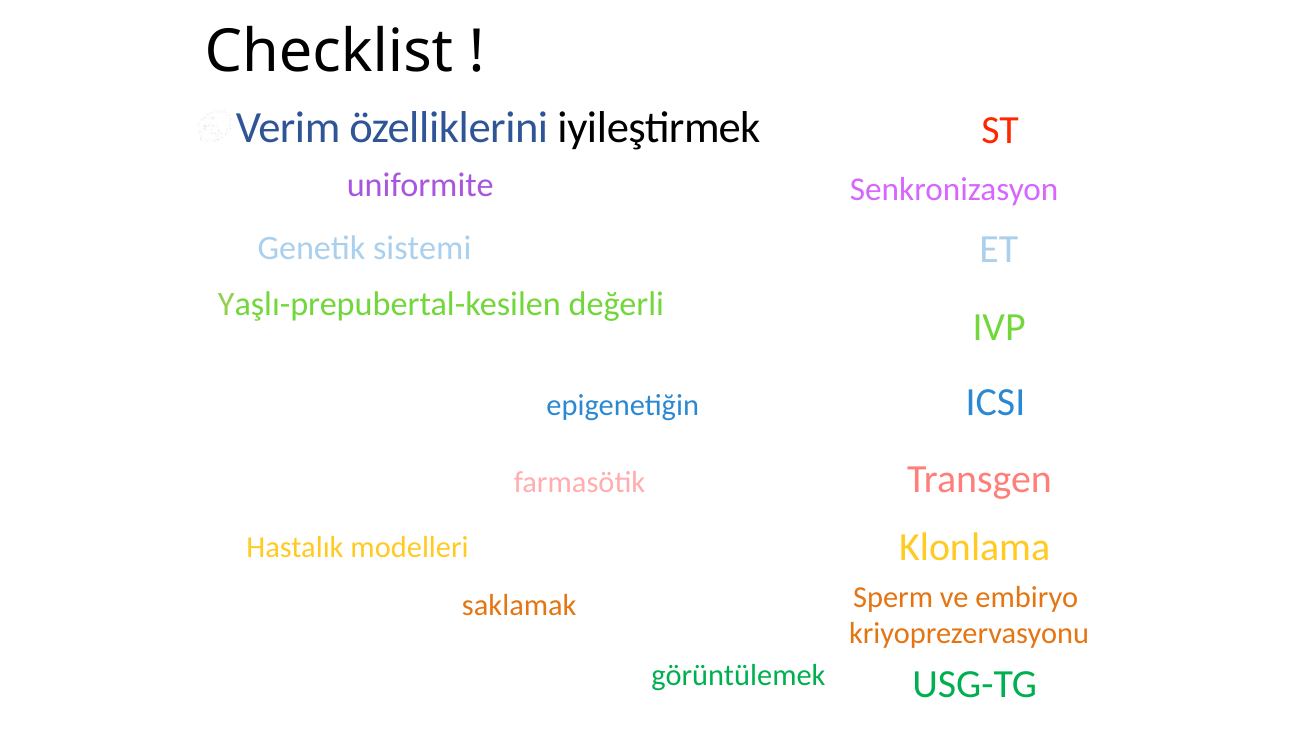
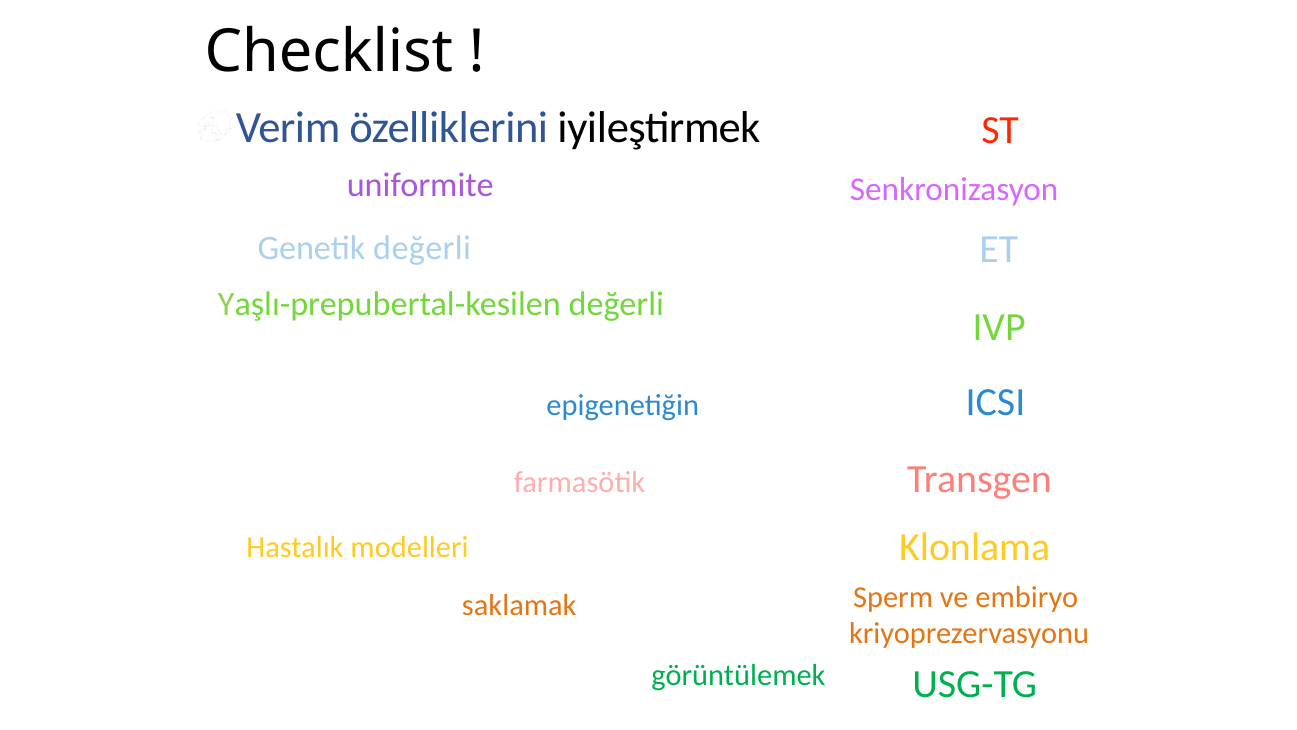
Genetik sistemi: sistemi -> değerli
